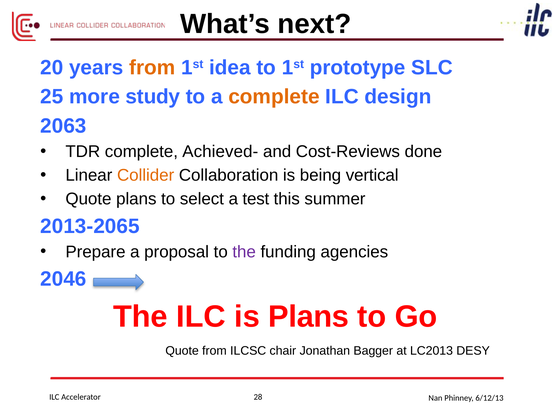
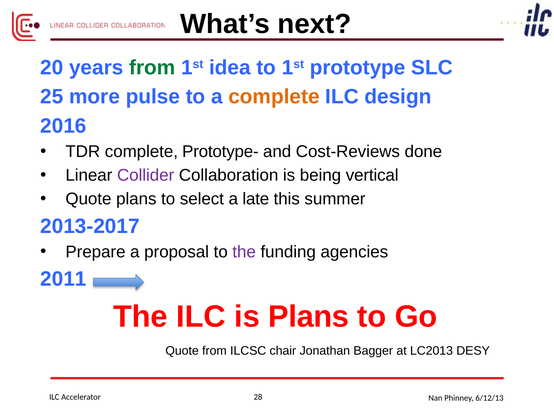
from at (152, 68) colour: orange -> green
study: study -> pulse
2063: 2063 -> 2016
Achieved-: Achieved- -> Prototype-
Collider colour: orange -> purple
test: test -> late
2013-2065: 2013-2065 -> 2013-2017
2046: 2046 -> 2011
